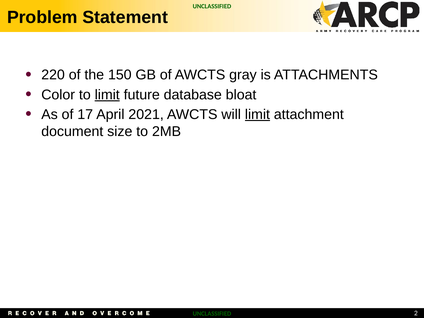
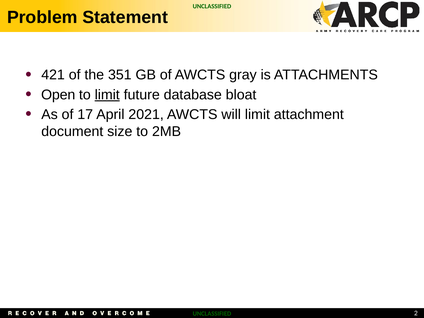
220: 220 -> 421
150: 150 -> 351
Color: Color -> Open
limit at (257, 114) underline: present -> none
